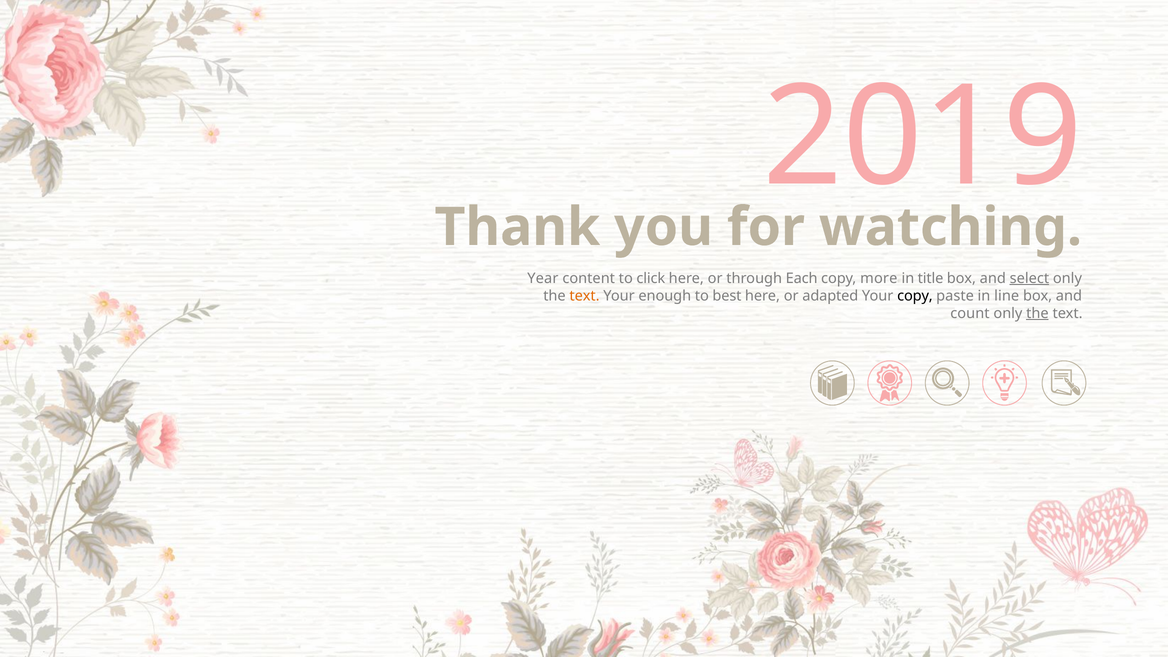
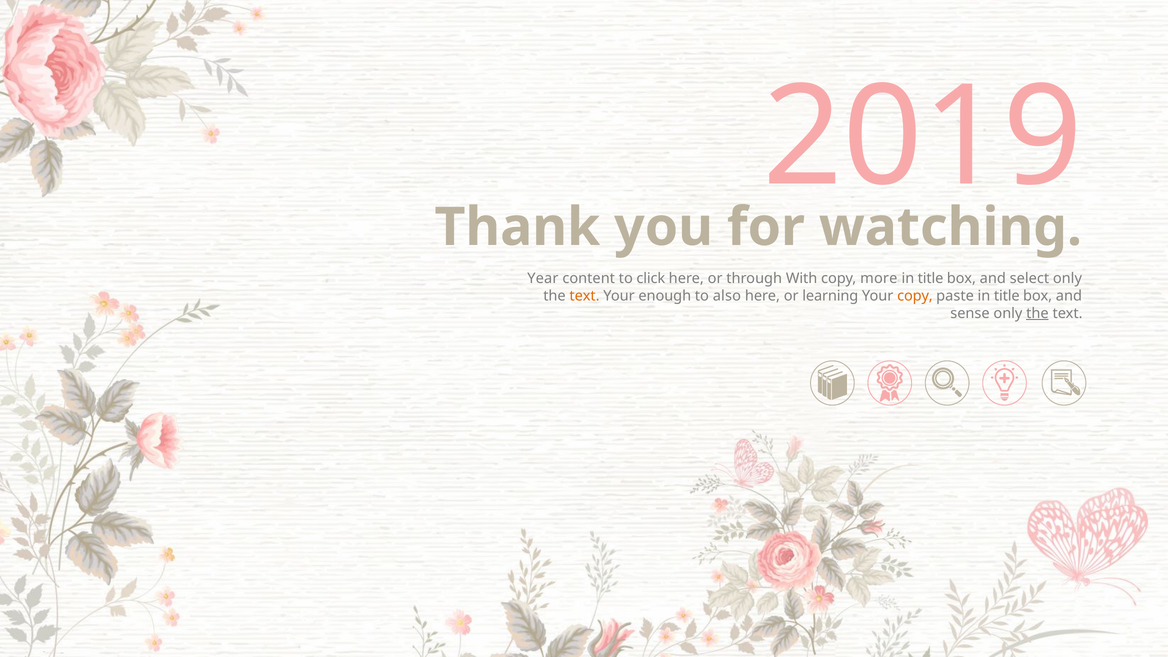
Each: Each -> With
select underline: present -> none
best: best -> also
adapted: adapted -> learning
copy at (915, 296) colour: black -> orange
paste in line: line -> title
count: count -> sense
